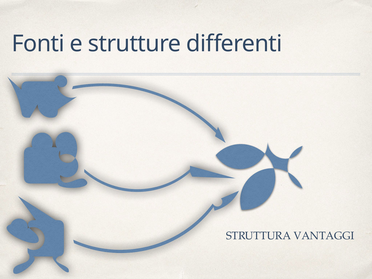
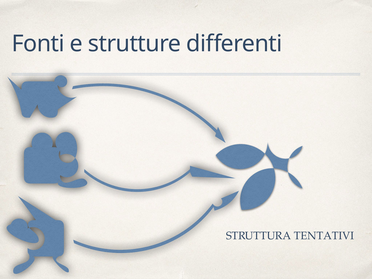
VANTAGGI: VANTAGGI -> TENTATIVI
